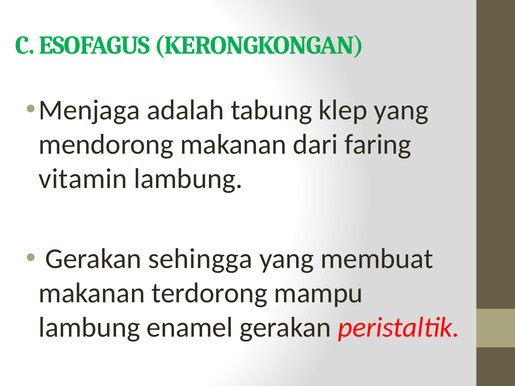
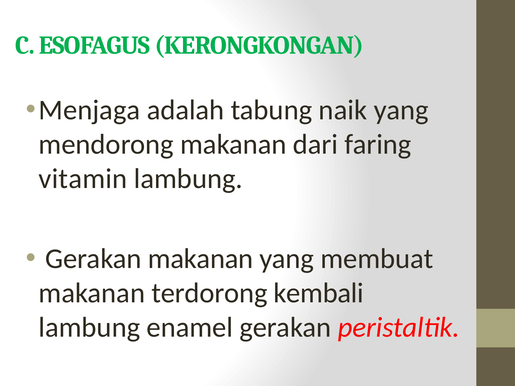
klep: klep -> naik
Gerakan sehingga: sehingga -> makanan
mampu: mampu -> kembali
